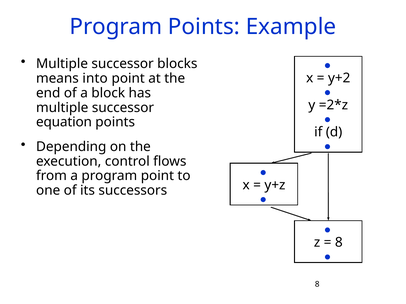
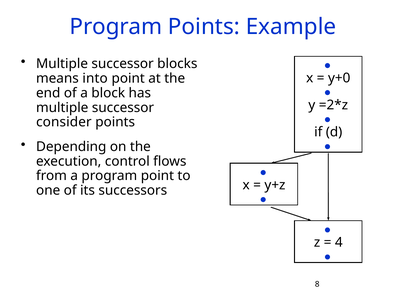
y+2: y+2 -> y+0
equation: equation -> consider
8 at (339, 243): 8 -> 4
